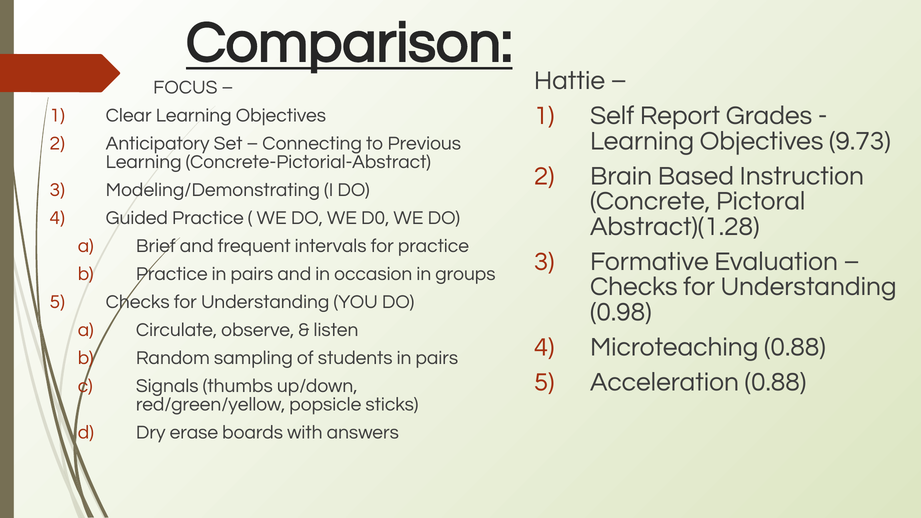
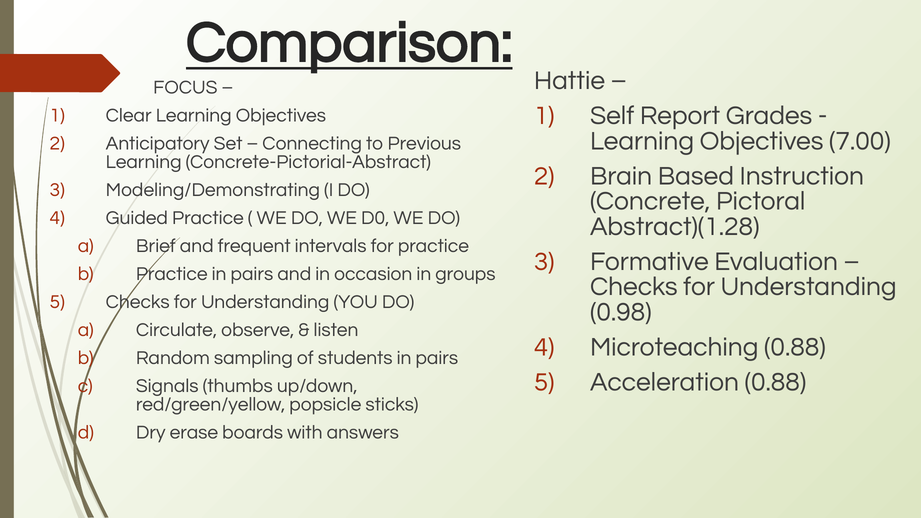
9.73: 9.73 -> 7.00
